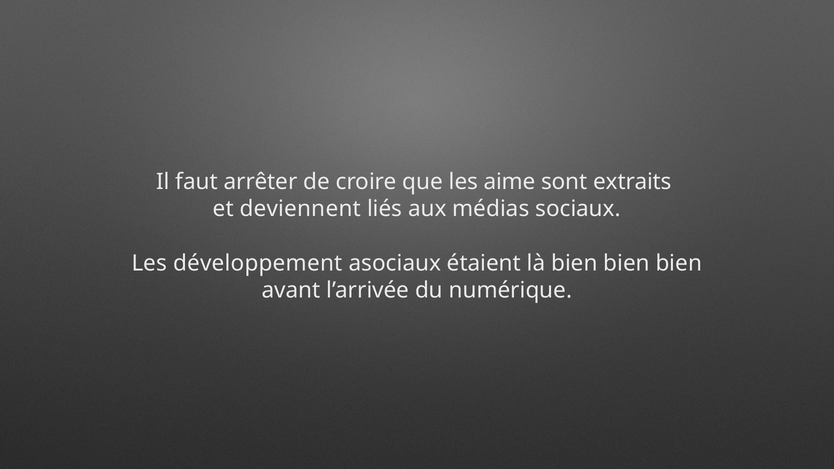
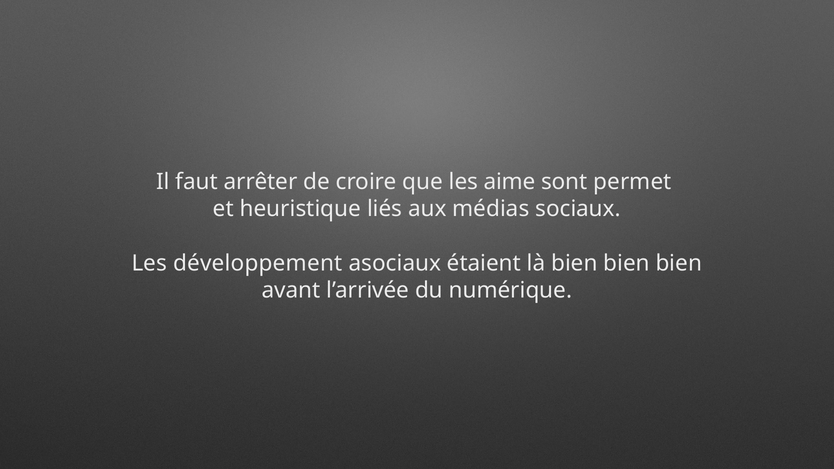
extraits: extraits -> permet
deviennent: deviennent -> heuristique
